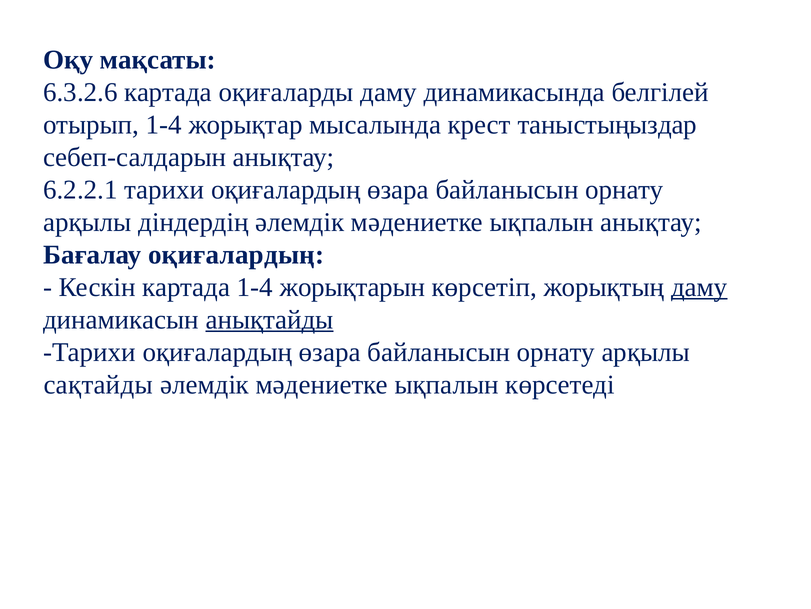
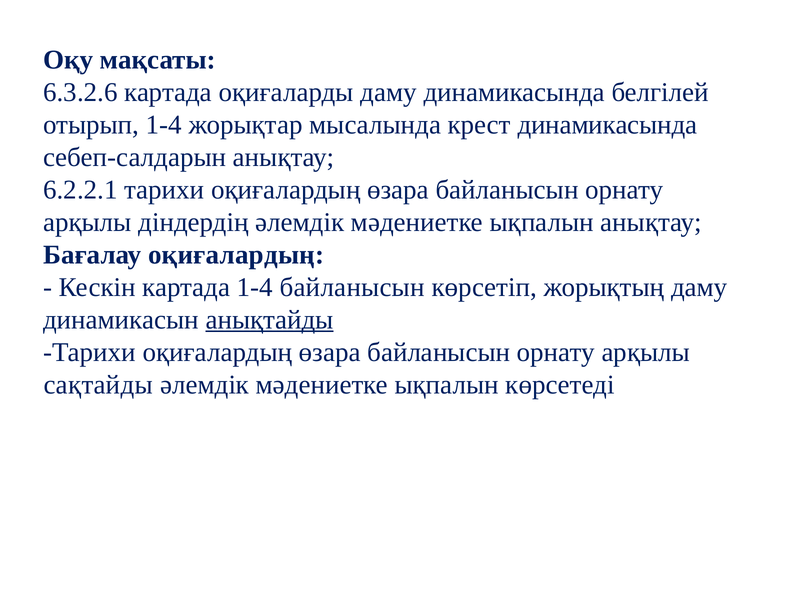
крест таныстыңыздар: таныстыңыздар -> динамикасында
1-4 жорықтарын: жорықтарын -> байланысын
даму at (699, 287) underline: present -> none
